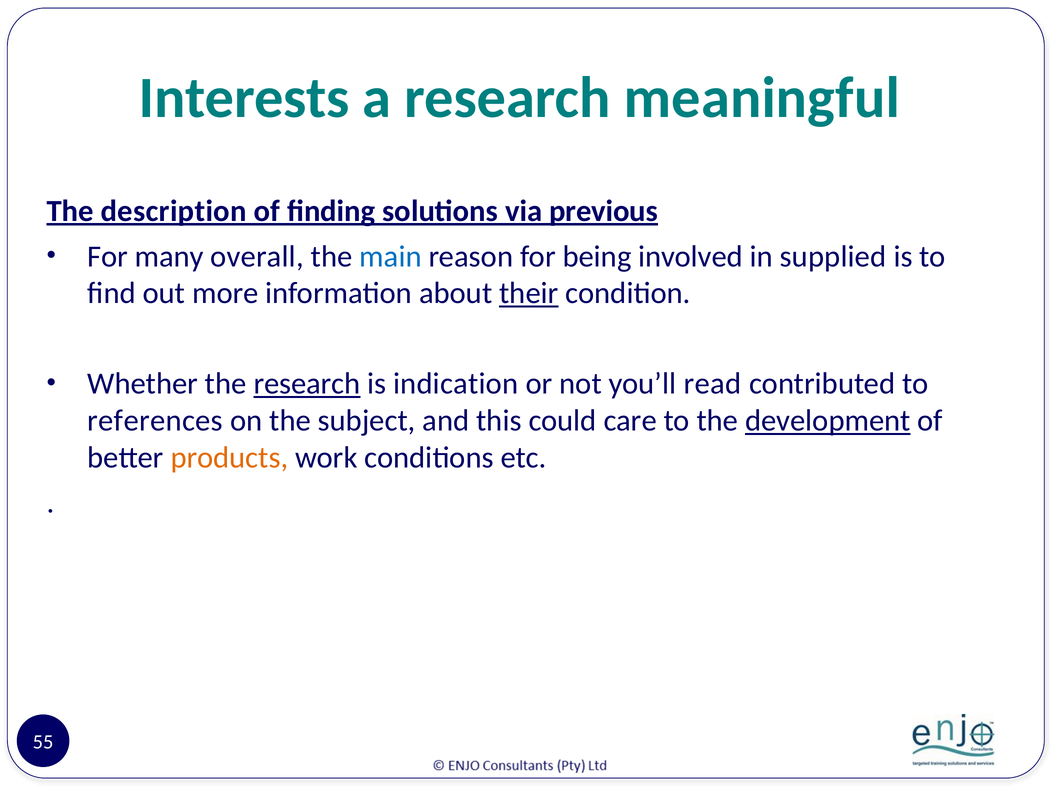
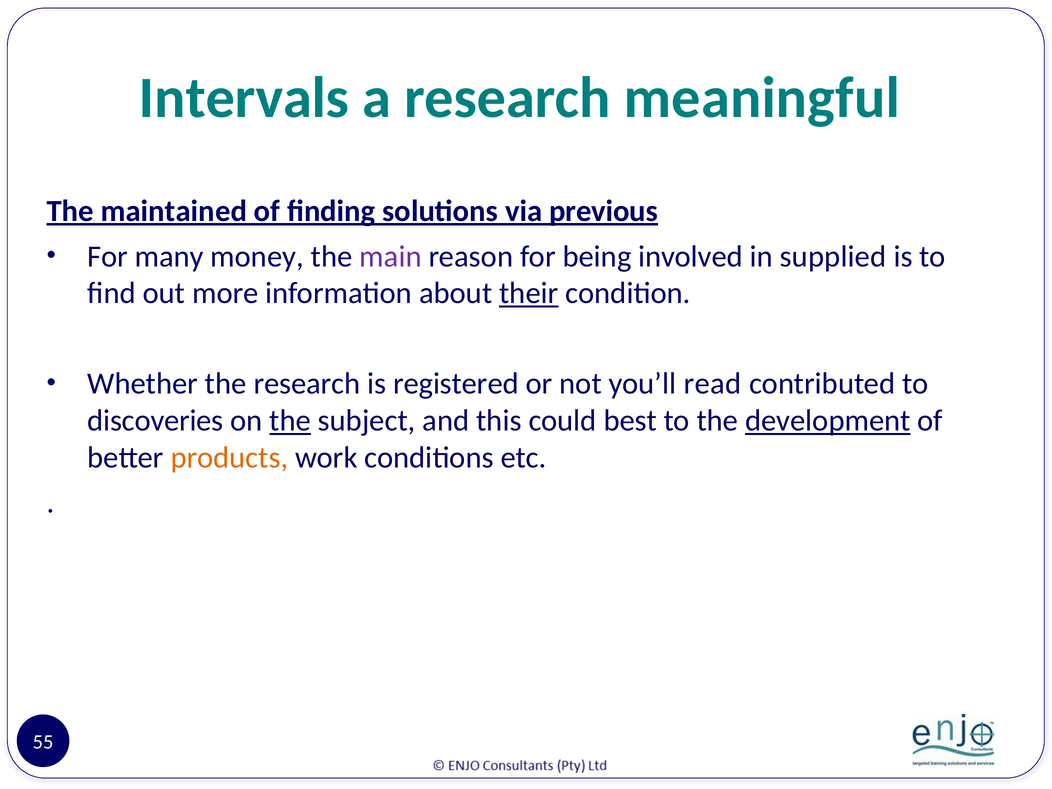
Interests: Interests -> Intervals
description: description -> maintained
overall: overall -> money
main colour: blue -> purple
research at (307, 384) underline: present -> none
indication: indication -> registered
references: references -> discoveries
the at (290, 421) underline: none -> present
care: care -> best
